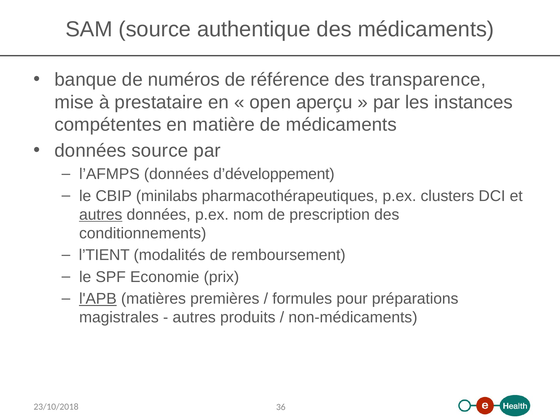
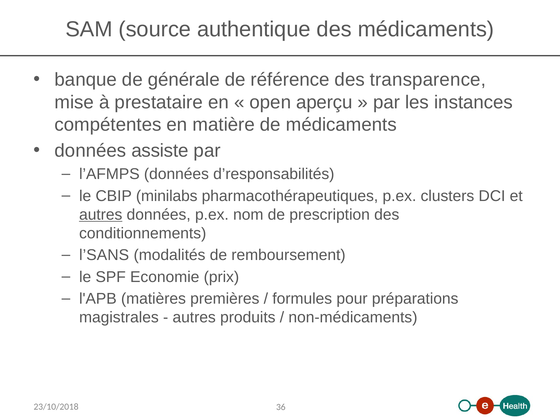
numéros: numéros -> générale
données source: source -> assiste
d’développement: d’développement -> d’responsabilités
l’TIENT: l’TIENT -> l’SANS
l'APB underline: present -> none
